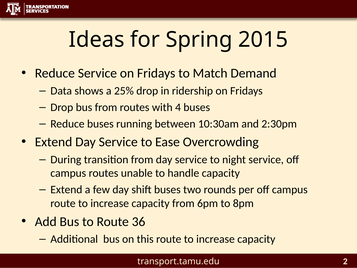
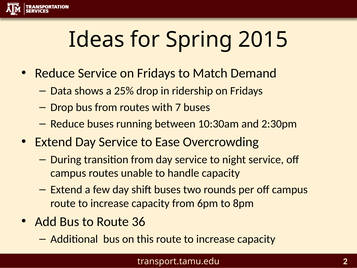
4: 4 -> 7
